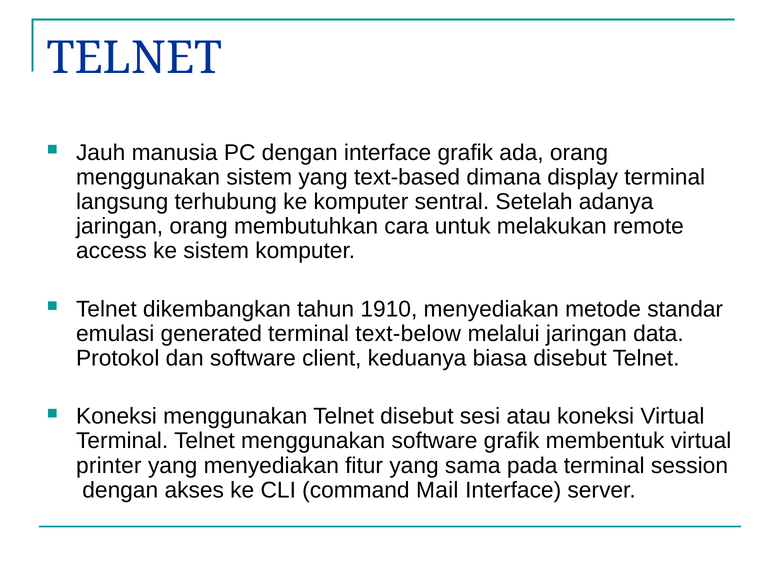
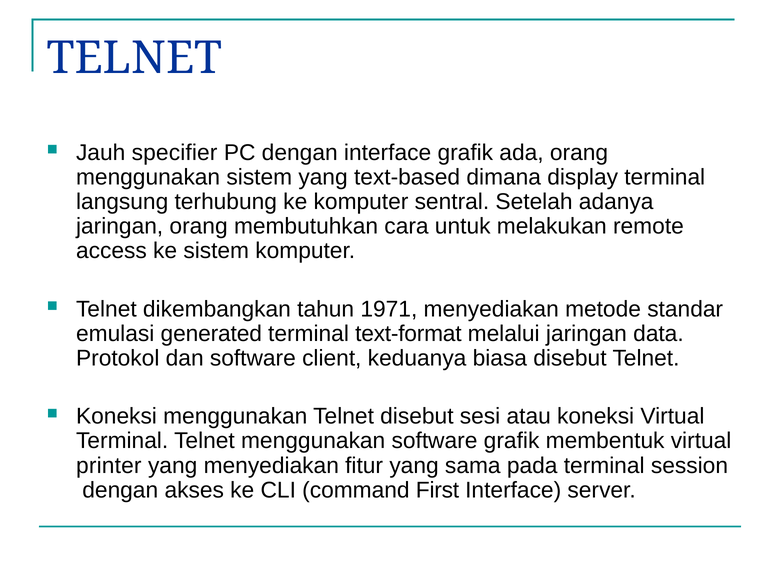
manusia: manusia -> specifier
1910: 1910 -> 1971
text-below: text-below -> text-format
Mail: Mail -> First
